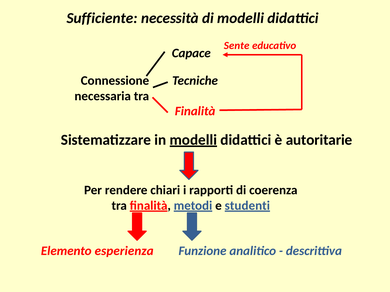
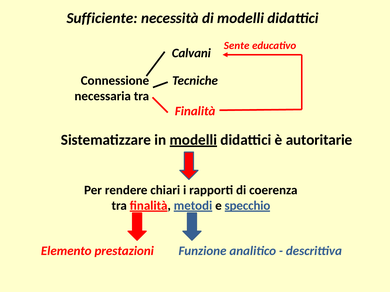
Capace: Capace -> Calvani
studenti: studenti -> specchio
esperienza: esperienza -> prestazioni
